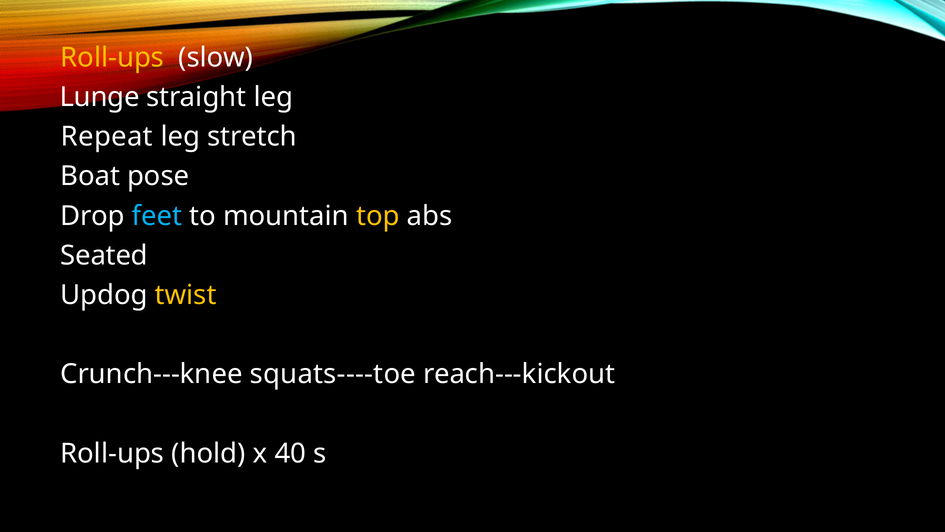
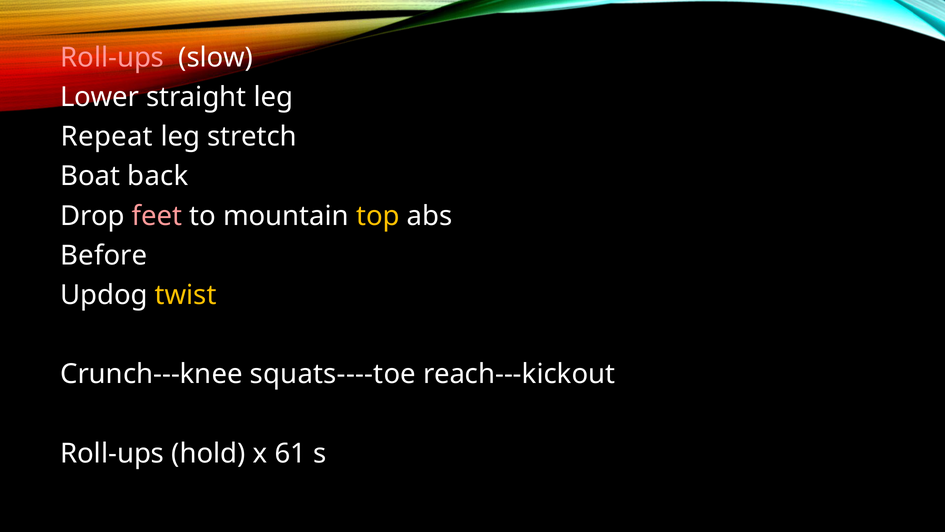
Roll-ups at (112, 57) colour: yellow -> pink
Lunge: Lunge -> Lower
pose: pose -> back
feet colour: light blue -> pink
Seated: Seated -> Before
40: 40 -> 61
